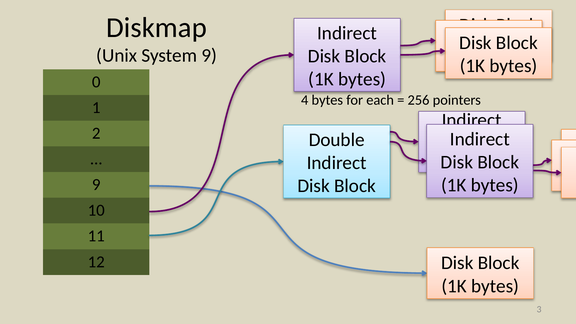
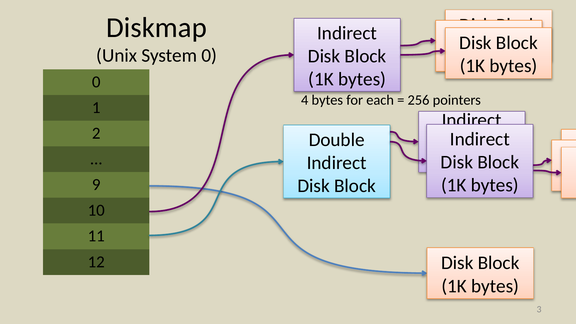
System 9: 9 -> 0
